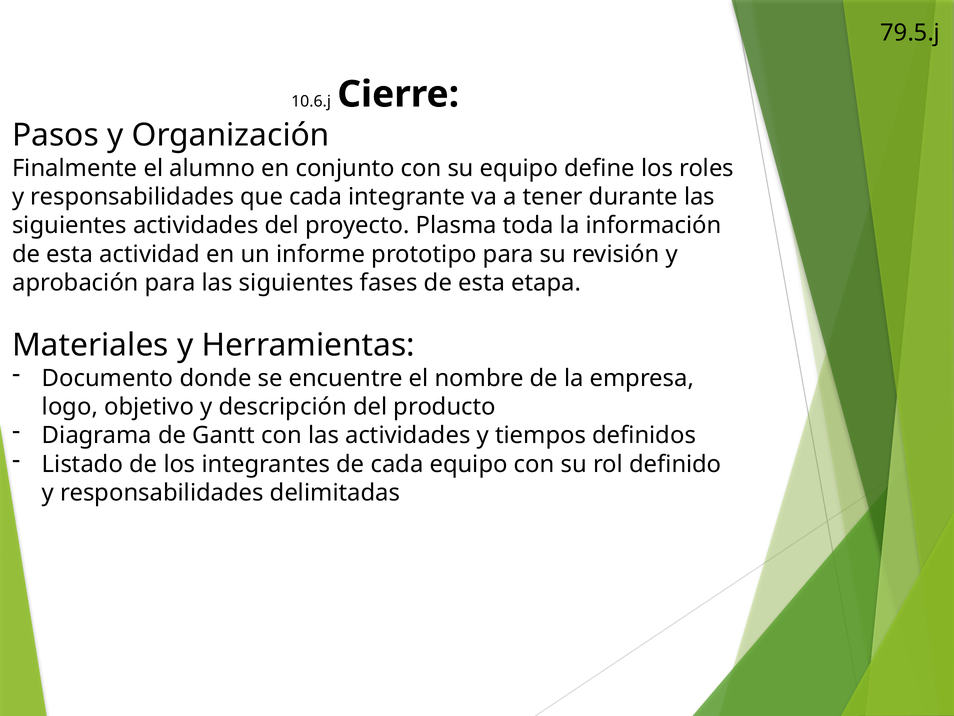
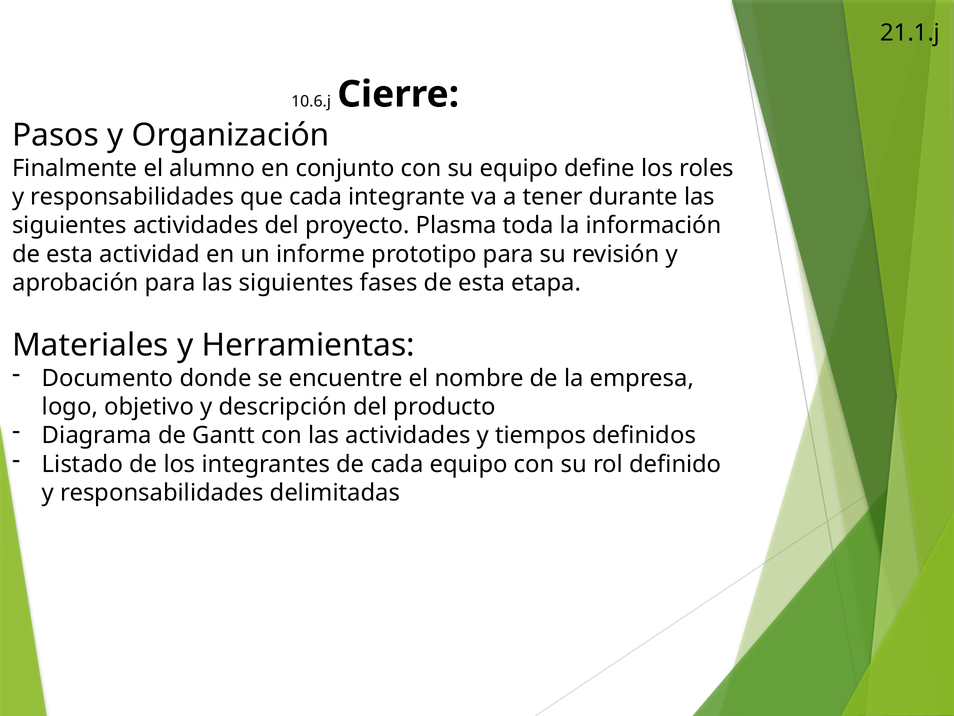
79.5.j: 79.5.j -> 21.1.j
